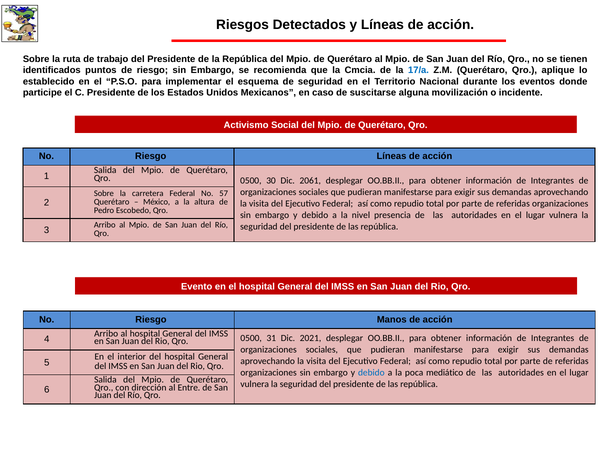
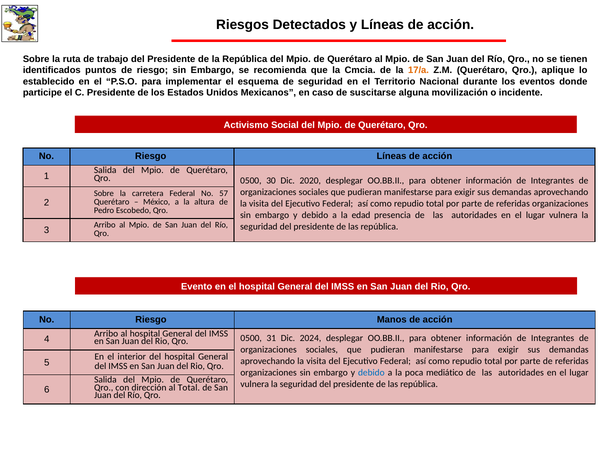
17/a colour: blue -> orange
2061: 2061 -> 2020
nivel: nivel -> edad
2021: 2021 -> 2024
al Entre: Entre -> Total
